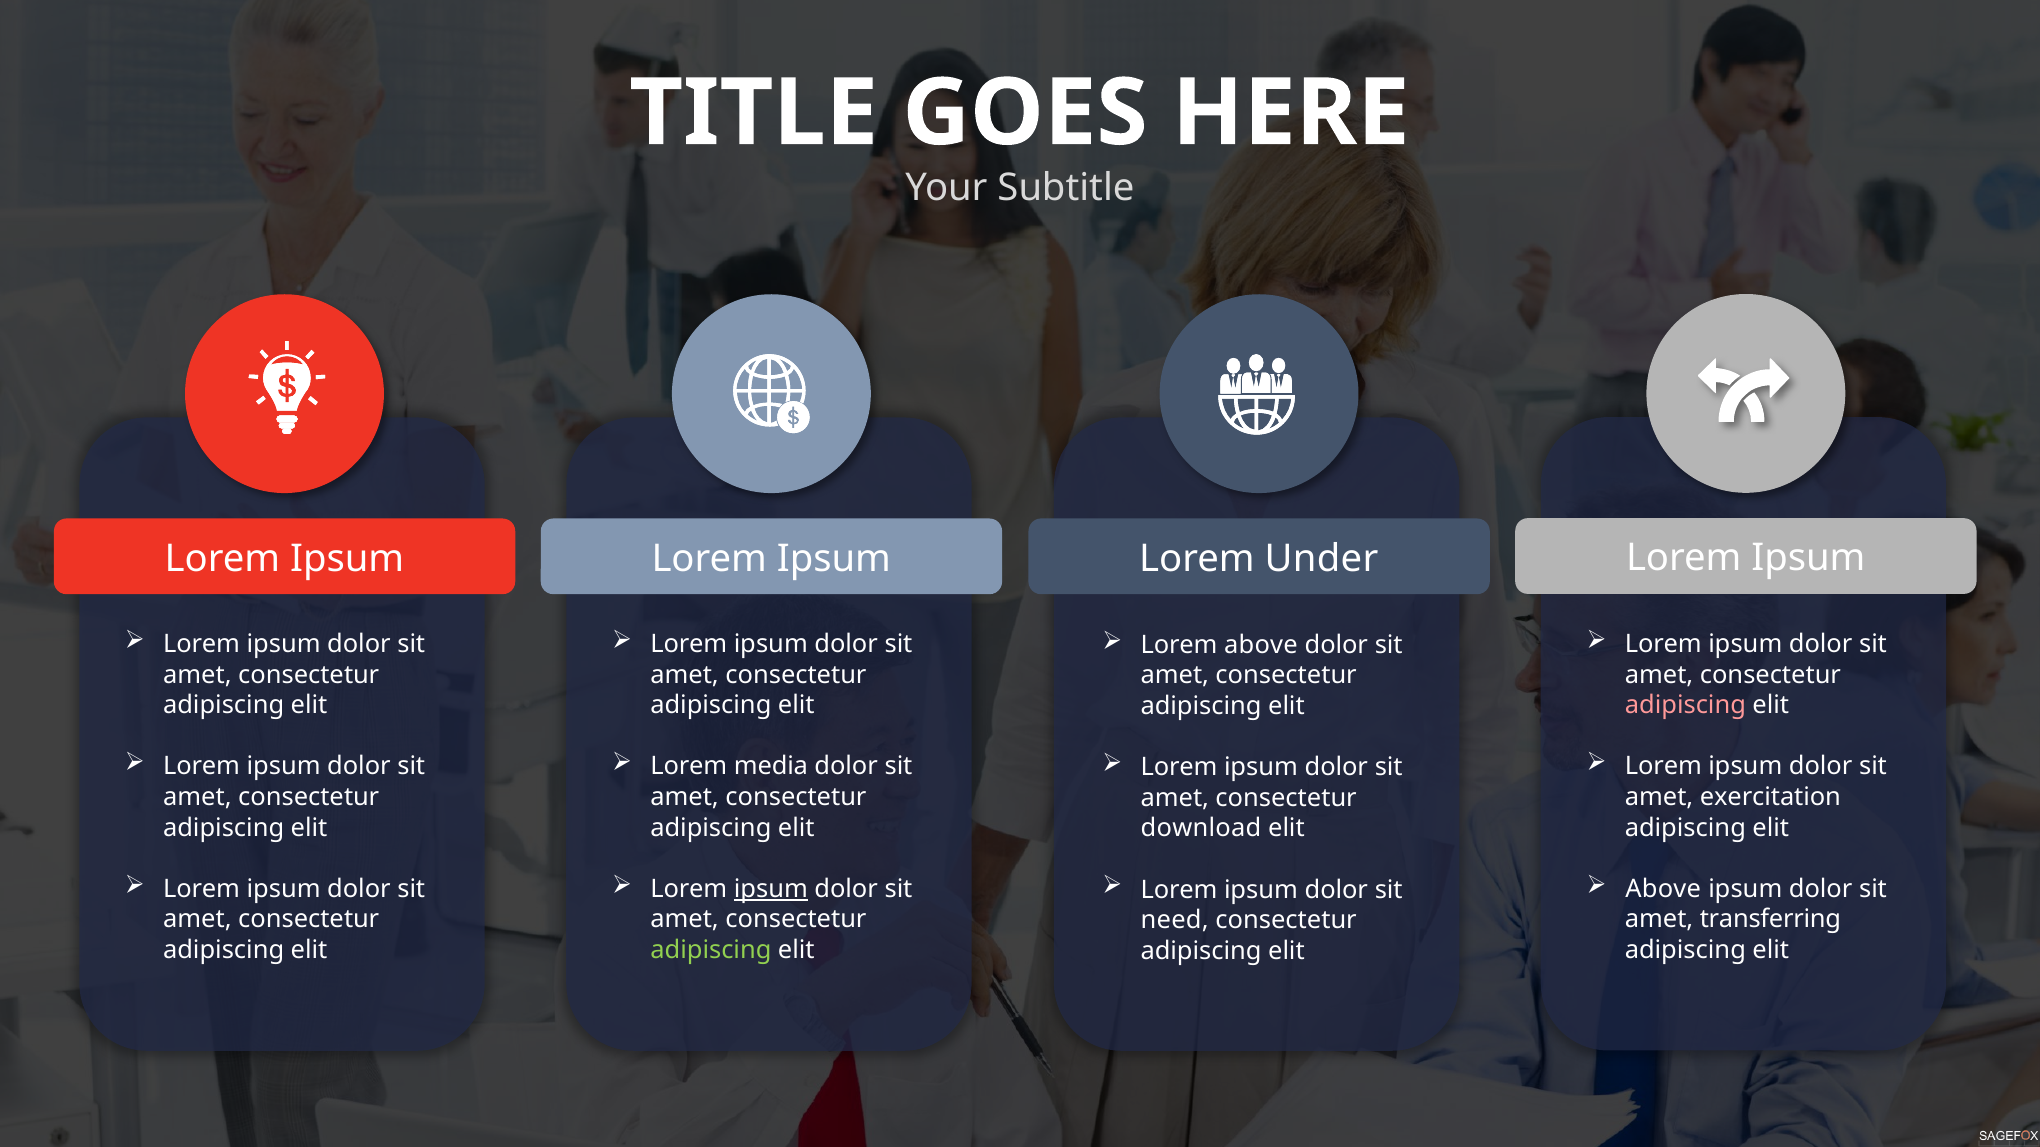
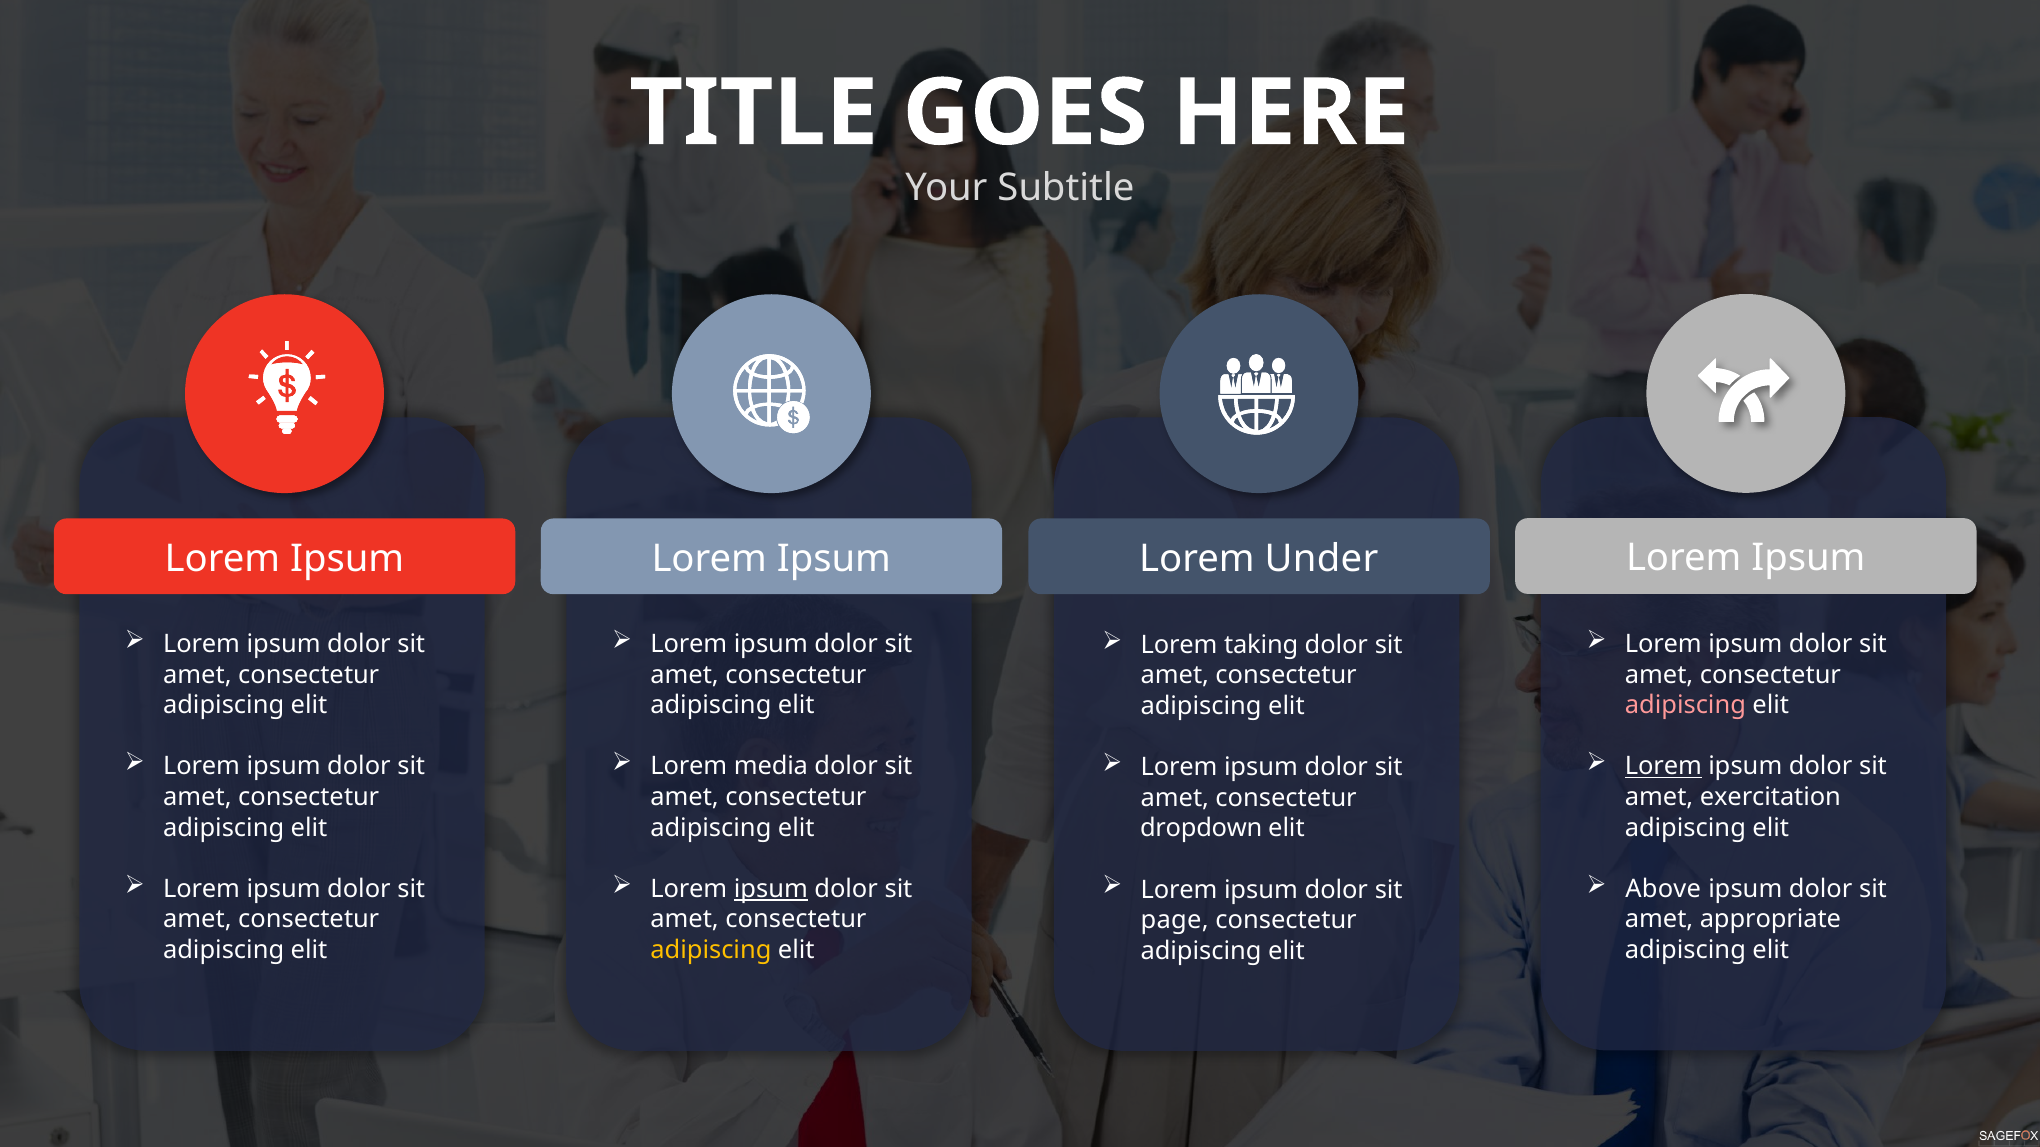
Lorem above: above -> taking
Lorem at (1663, 767) underline: none -> present
download: download -> dropdown
transferring: transferring -> appropriate
need: need -> page
adipiscing at (711, 950) colour: light green -> yellow
